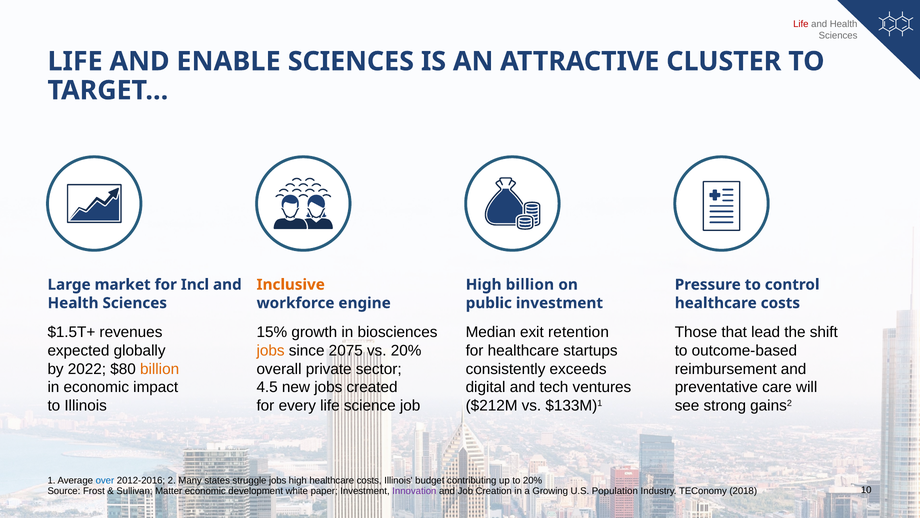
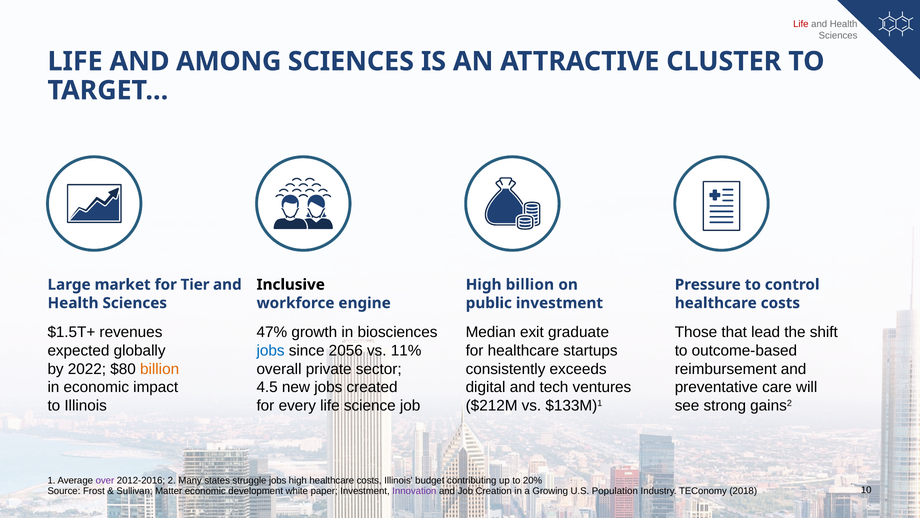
ENABLE: ENABLE -> AMONG
Incl: Incl -> Tier
Inclusive colour: orange -> black
15%: 15% -> 47%
retention: retention -> graduate
jobs at (271, 350) colour: orange -> blue
2075: 2075 -> 2056
vs 20%: 20% -> 11%
over colour: blue -> purple
